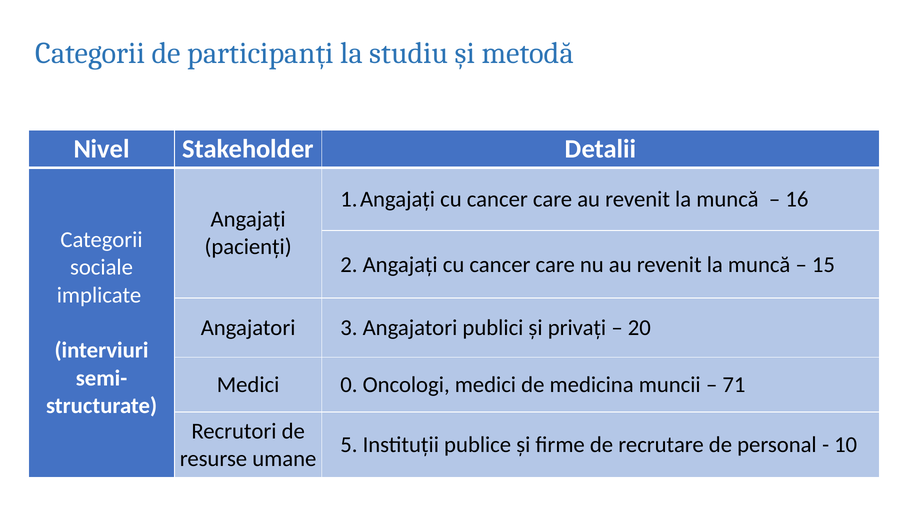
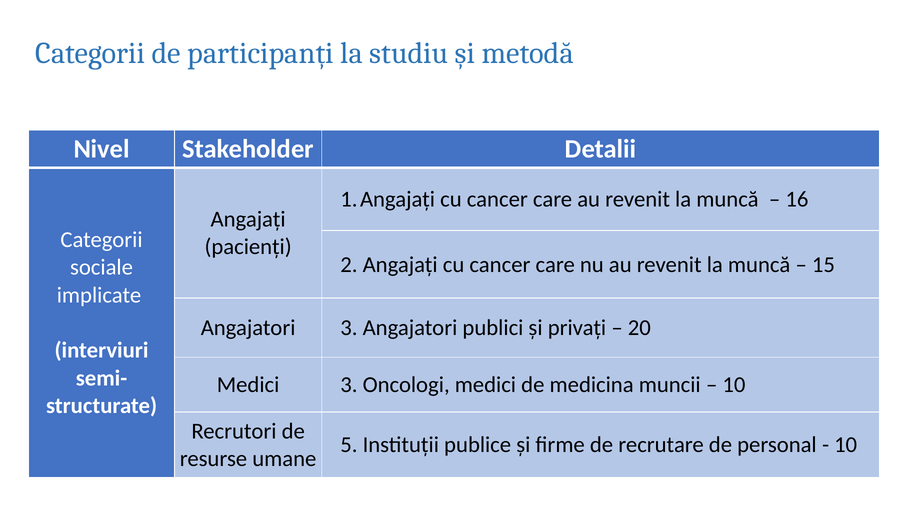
Medici 0: 0 -> 3
71 at (734, 385): 71 -> 10
